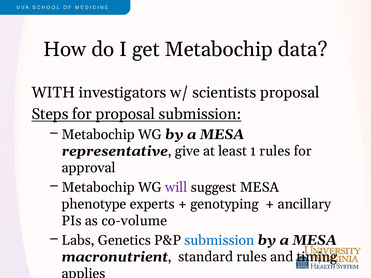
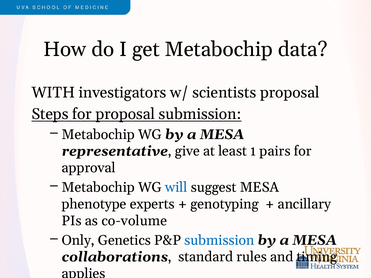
1 rules: rules -> pairs
will colour: purple -> blue
Labs: Labs -> Only
macronutrient: macronutrient -> collaborations
